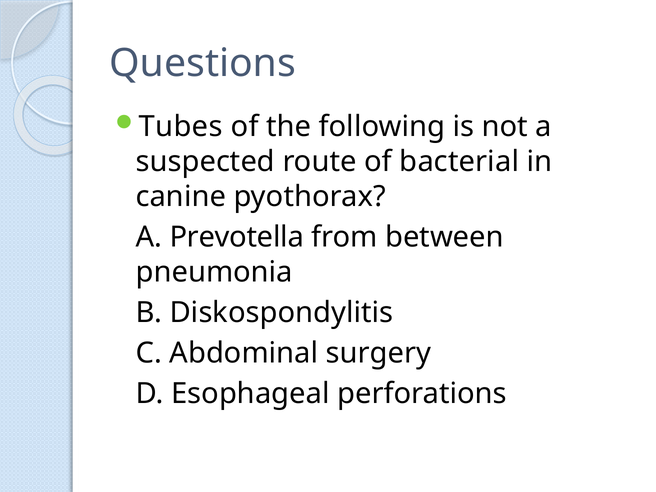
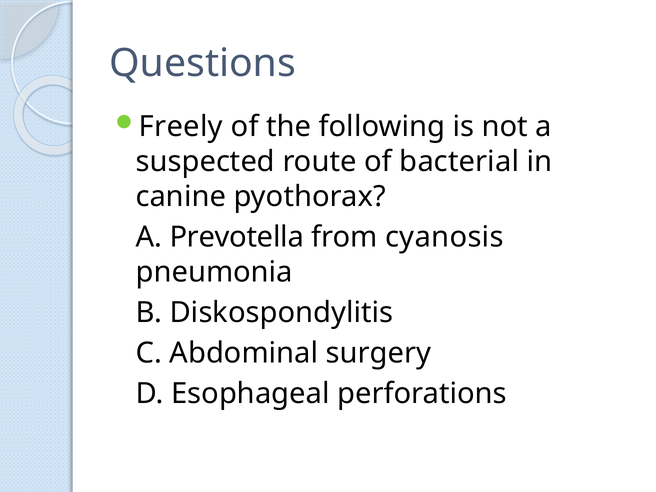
Tubes: Tubes -> Freely
between: between -> cyanosis
